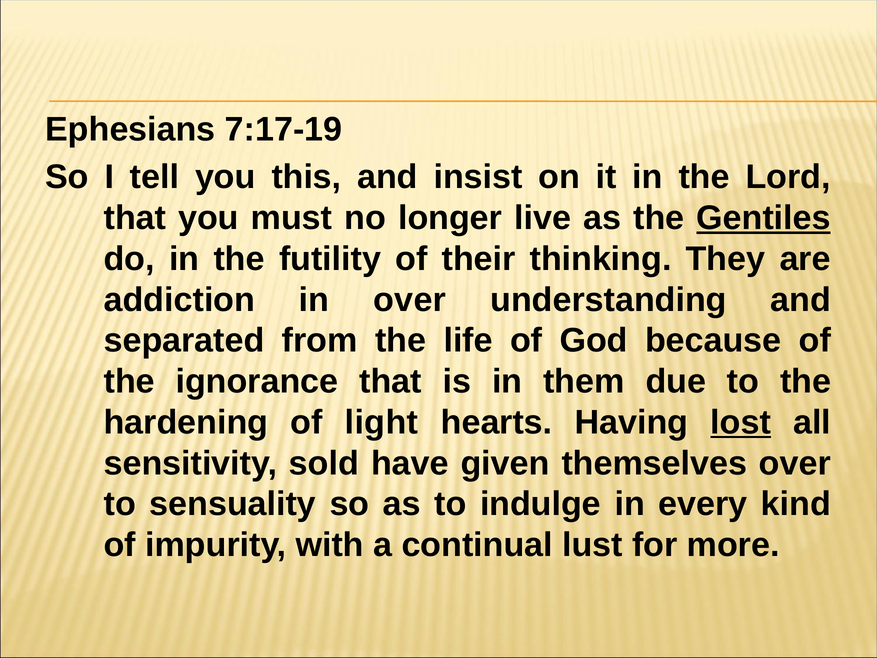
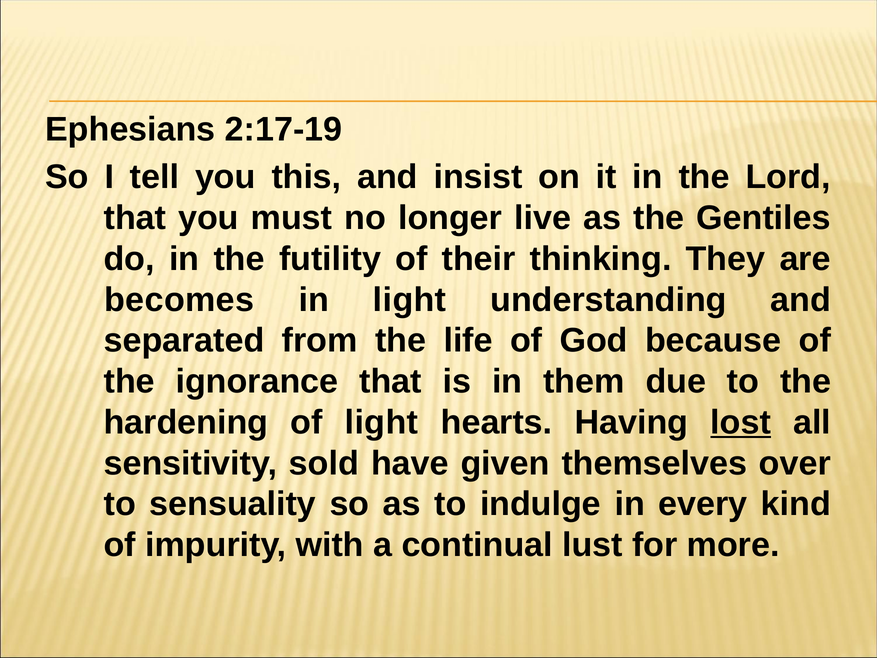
7:17-19: 7:17-19 -> 2:17-19
Gentiles underline: present -> none
addiction: addiction -> becomes
in over: over -> light
